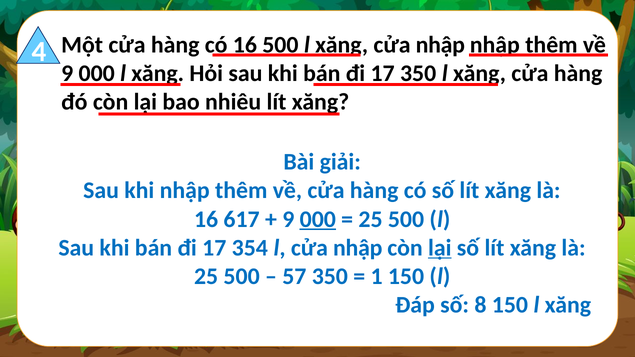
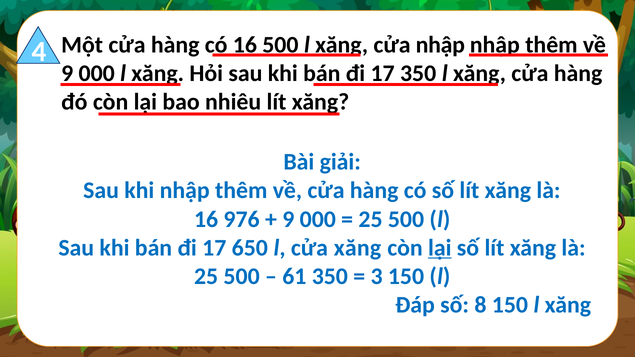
617: 617 -> 976
000 at (318, 219) underline: present -> none
354: 354 -> 650
l cửa nhập: nhập -> xăng
57: 57 -> 61
1: 1 -> 3
